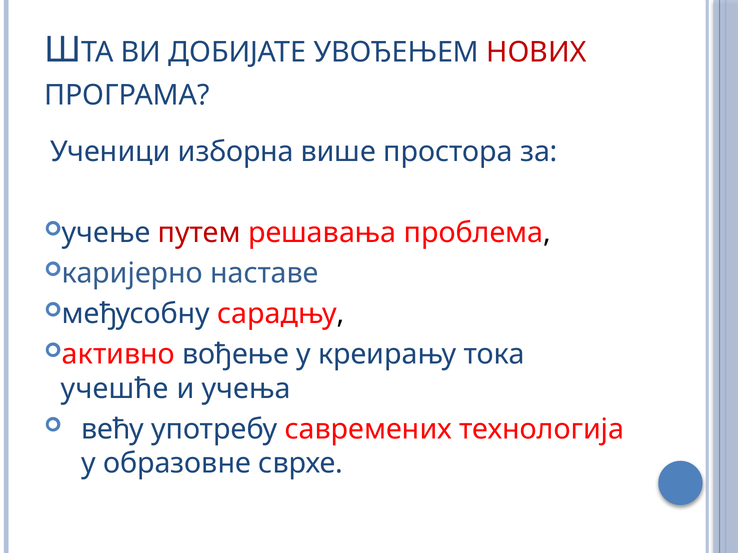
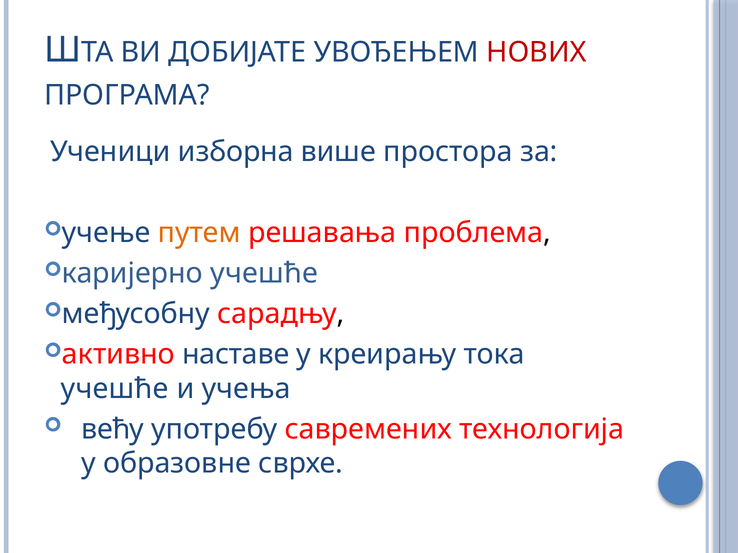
путем colour: red -> orange
каријерно наставе: наставе -> учешће
вођење: вођење -> наставе
